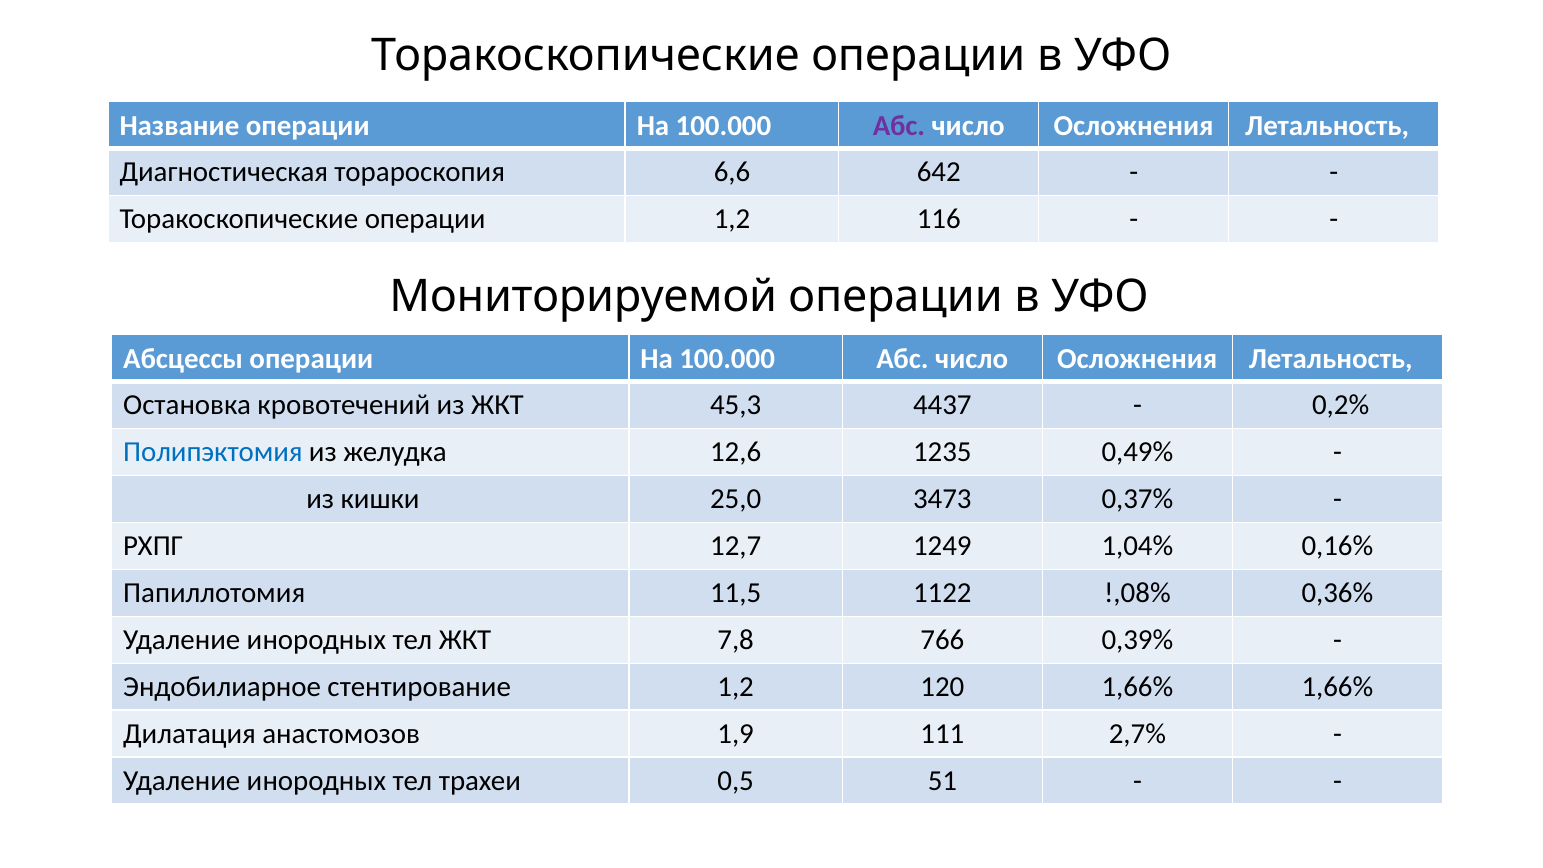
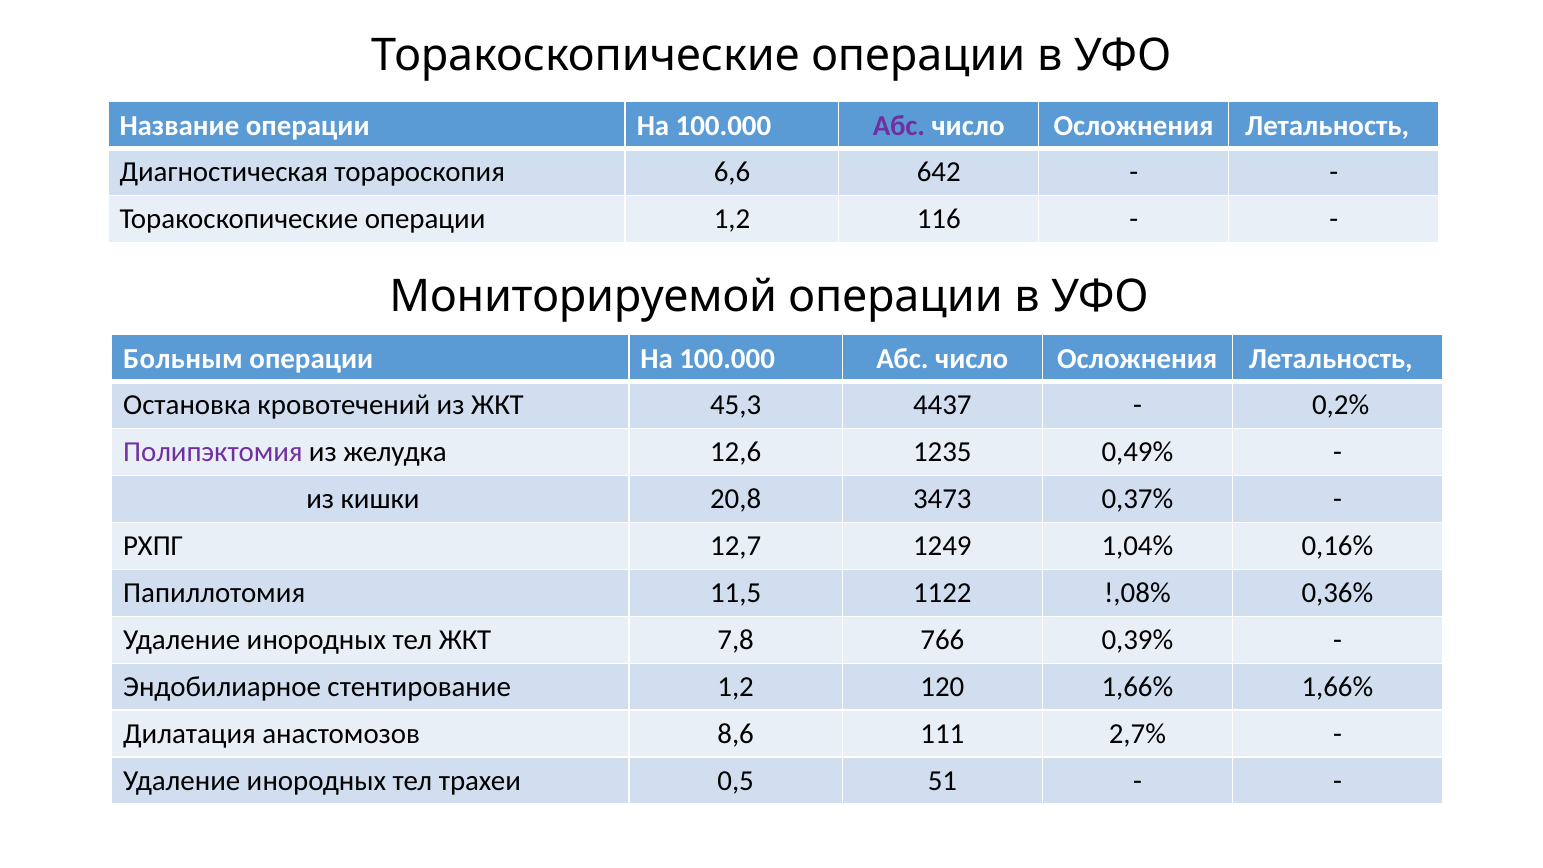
Абсцессы: Абсцессы -> Больным
Полипэктомия colour: blue -> purple
25,0: 25,0 -> 20,8
1,9: 1,9 -> 8,6
